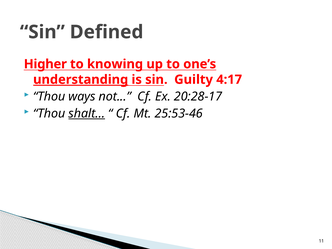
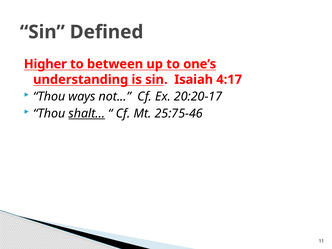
knowing: knowing -> between
understanding underline: present -> none
Guilty: Guilty -> Isaiah
20:28-17: 20:28-17 -> 20:20-17
25:53-46: 25:53-46 -> 25:75-46
